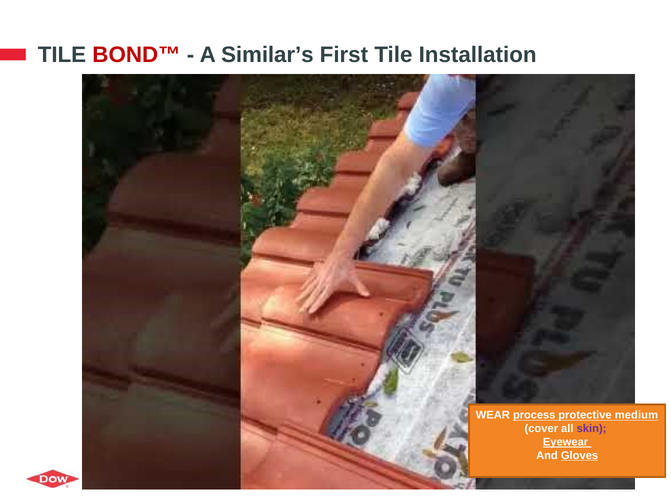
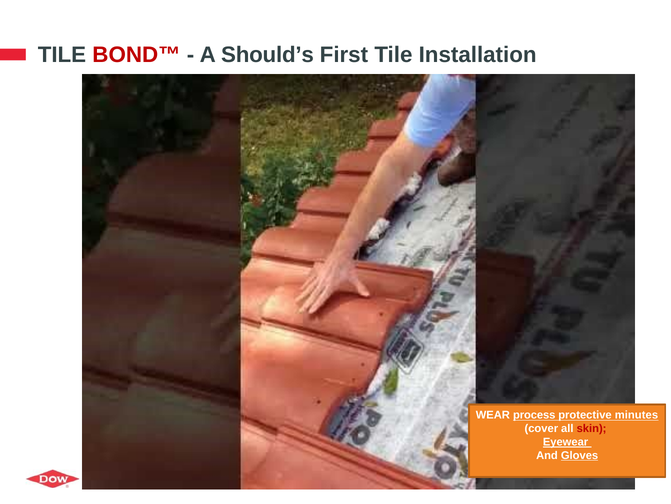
Similar’s: Similar’s -> Should’s
medium: medium -> minutes
skin colour: purple -> red
